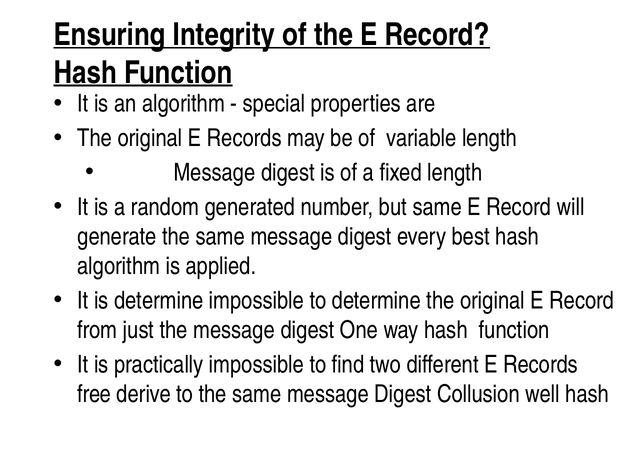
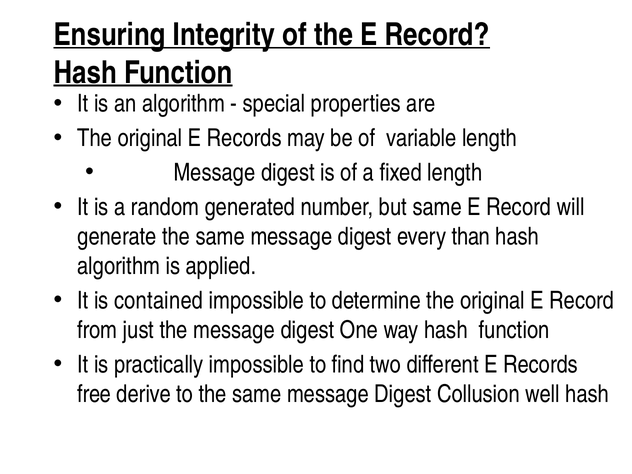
best: best -> than
is determine: determine -> contained
